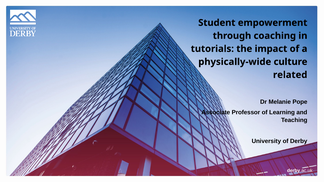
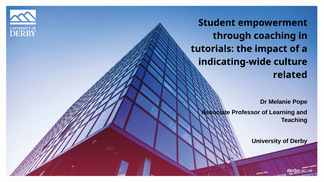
physically-wide: physically-wide -> indicating-wide
